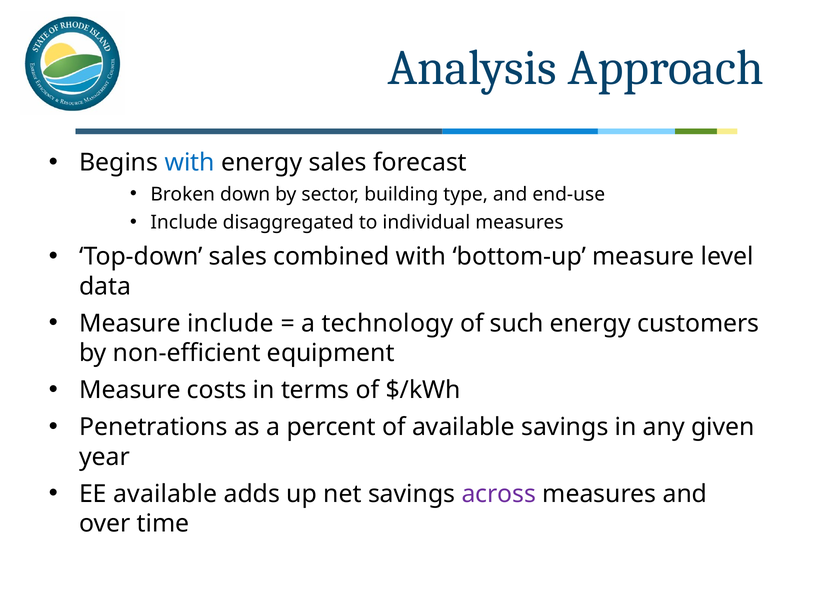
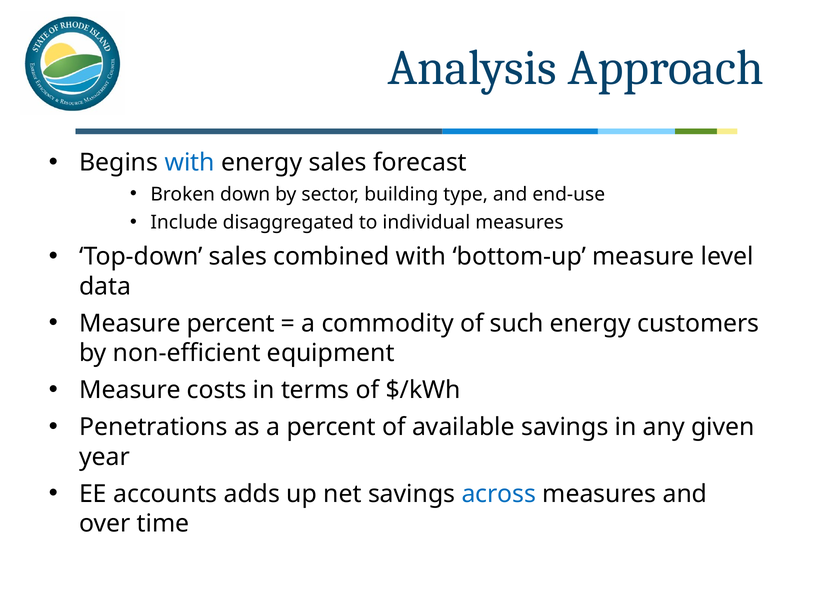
Measure include: include -> percent
technology: technology -> commodity
EE available: available -> accounts
across colour: purple -> blue
